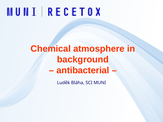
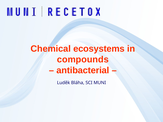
atmosphere: atmosphere -> ecosystems
background: background -> compounds
